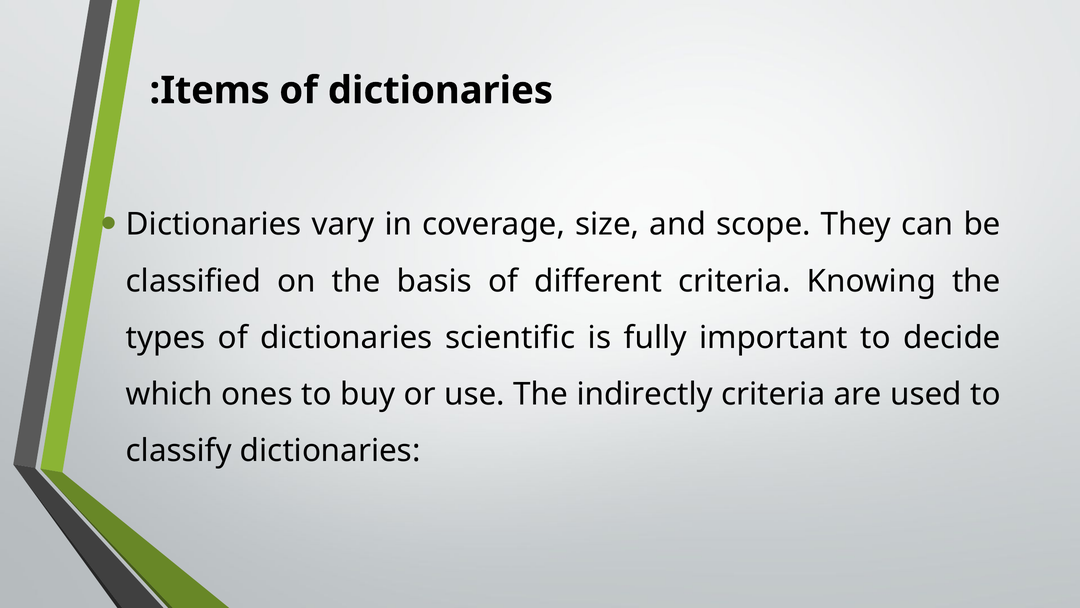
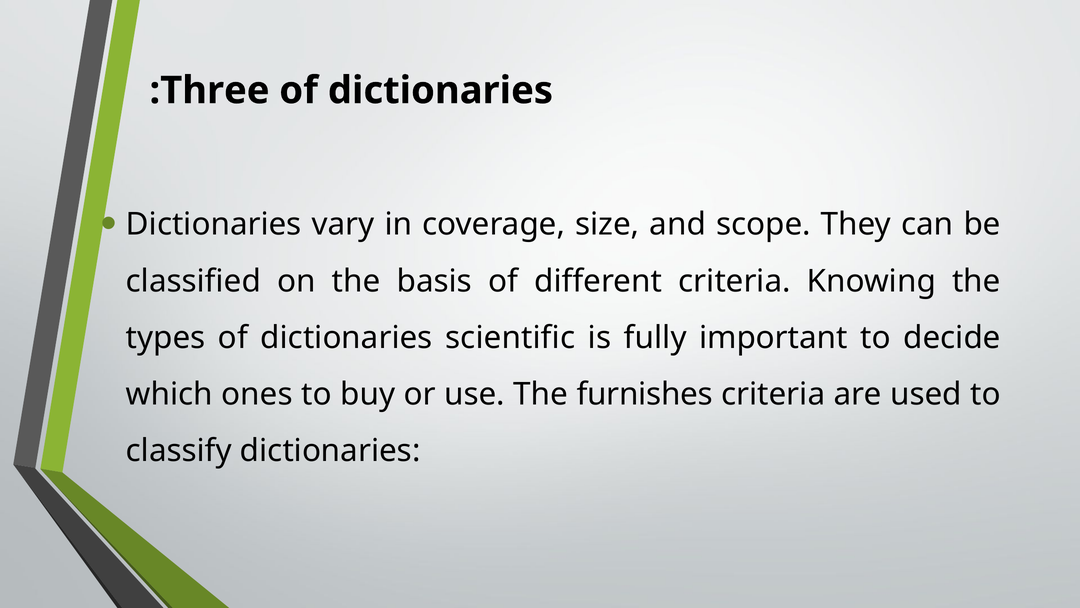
Items: Items -> Three
indirectly: indirectly -> furnishes
